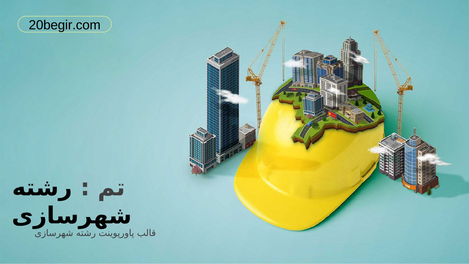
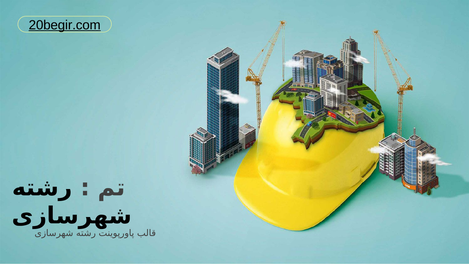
20begir.com underline: none -> present
